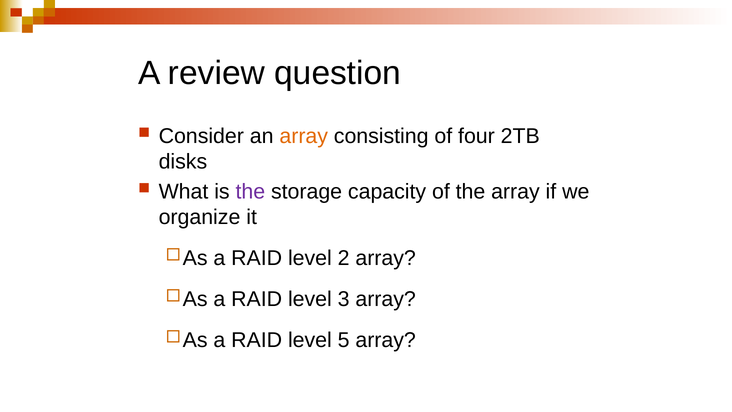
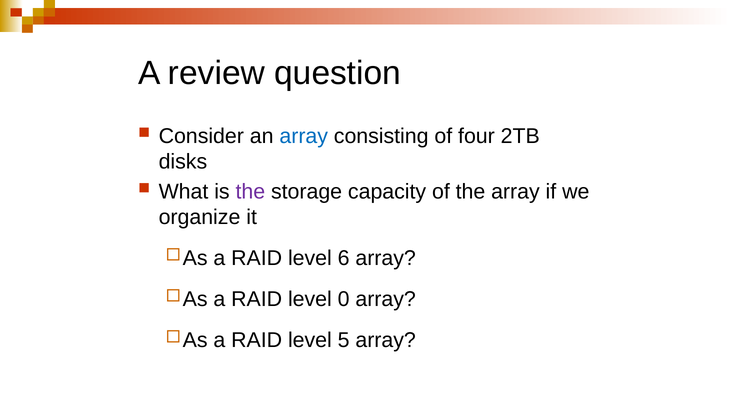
array at (304, 136) colour: orange -> blue
2: 2 -> 6
3: 3 -> 0
